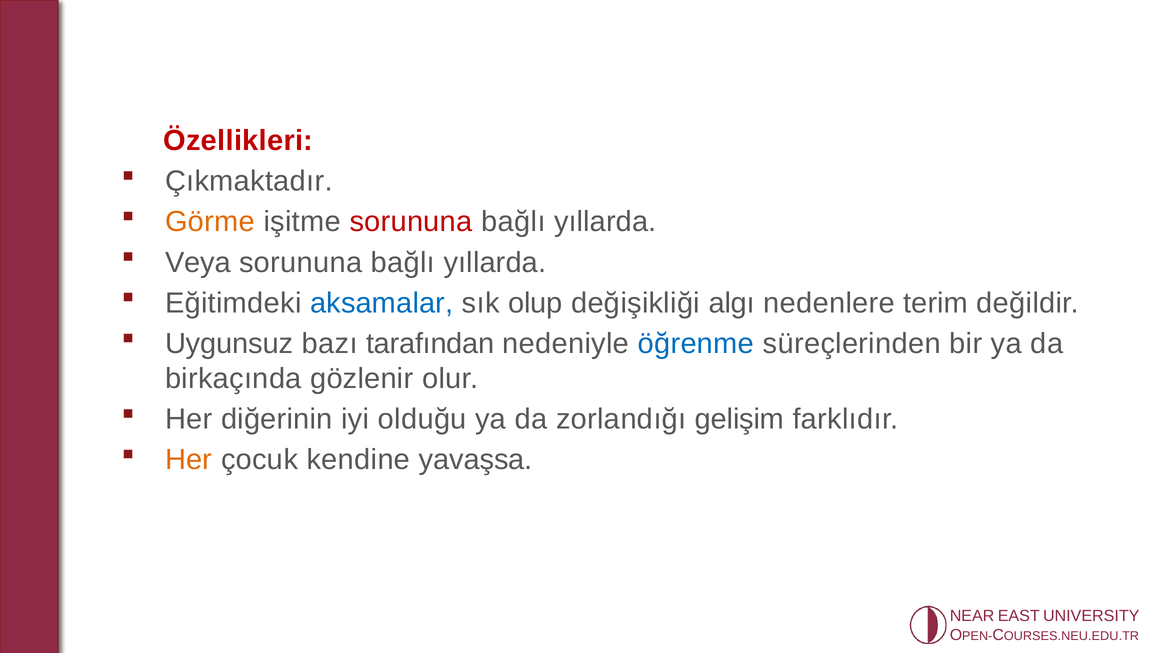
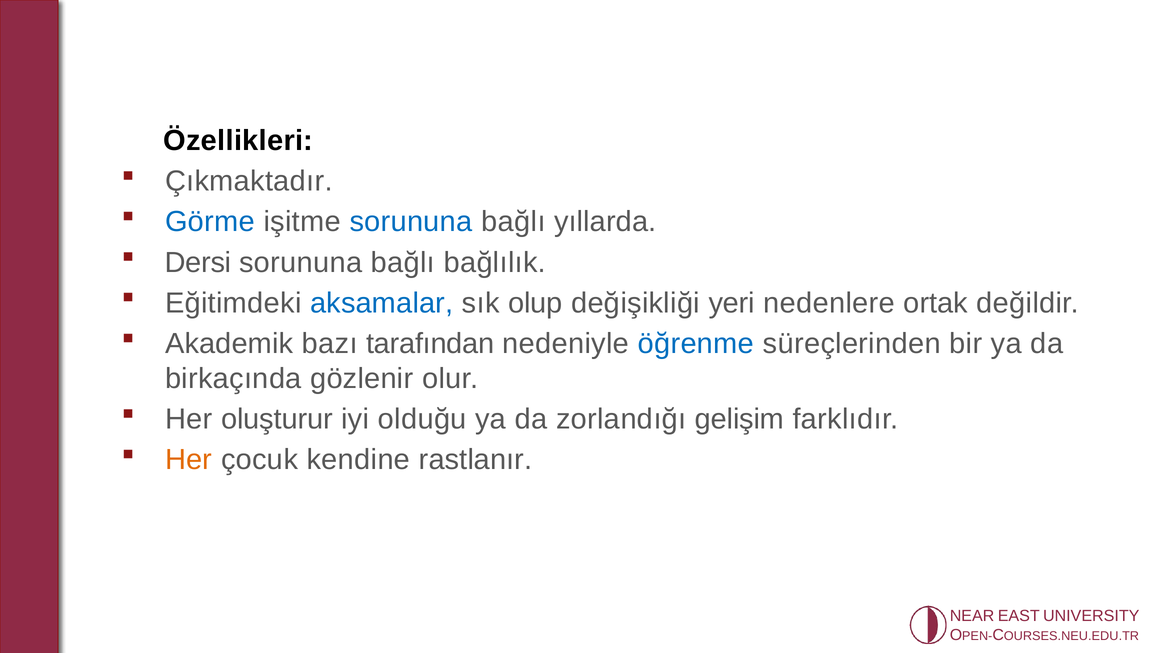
Özellikleri colour: red -> black
Görme colour: orange -> blue
sorununa at (411, 222) colour: red -> blue
Veya: Veya -> Dersi
yıllarda at (495, 263): yıllarda -> bağlılık
algı: algı -> yeri
terim: terim -> ortak
Uygunsuz: Uygunsuz -> Akademik
diğerinin: diğerinin -> oluşturur
yavaşsa: yavaşsa -> rastlanır
